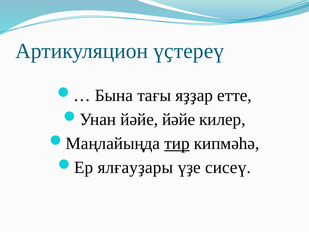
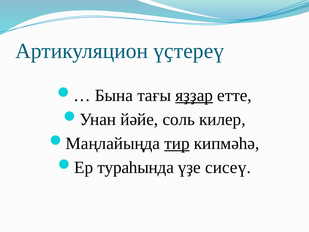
яҙҙар underline: none -> present
йәйе йәйе: йәйе -> соль
ялғауҙары: ялғауҙары -> тураһында
